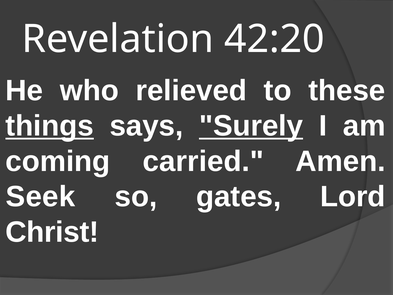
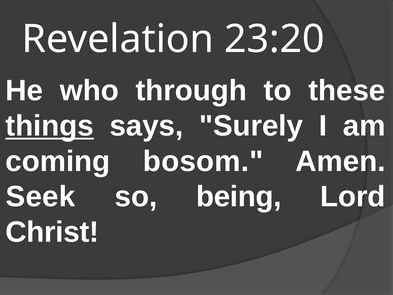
42:20: 42:20 -> 23:20
relieved: relieved -> through
Surely underline: present -> none
carried: carried -> bosom
gates: gates -> being
